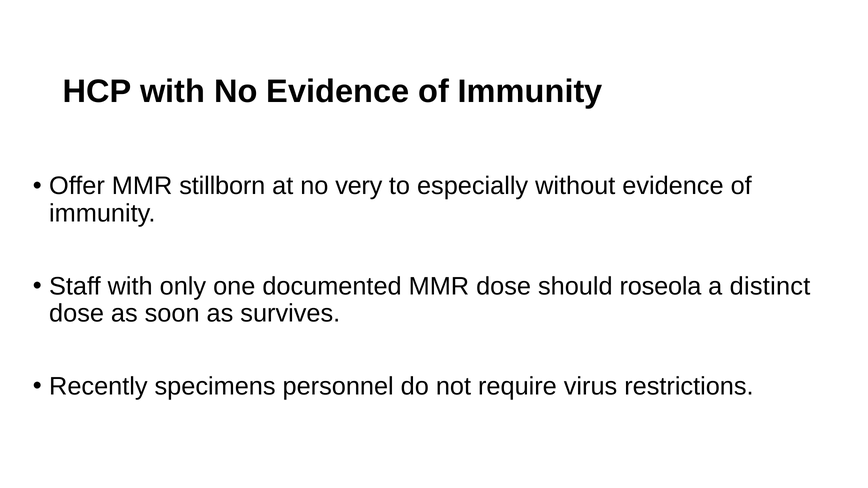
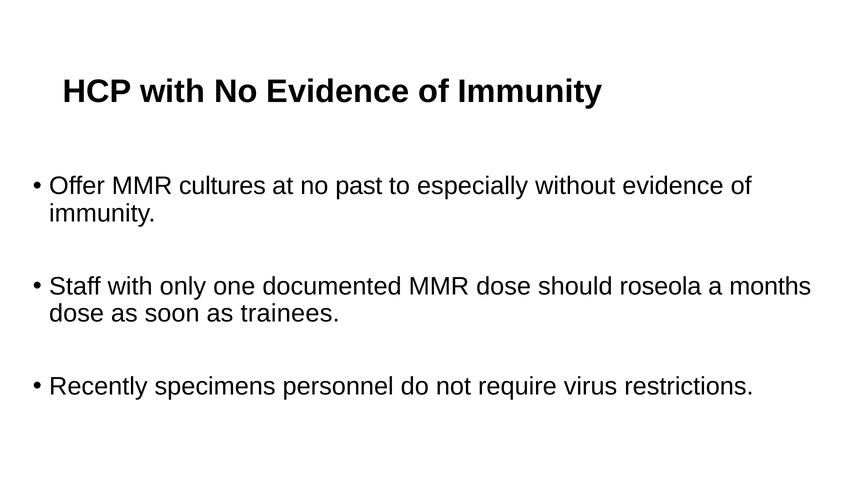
stillborn: stillborn -> cultures
very: very -> past
distinct: distinct -> months
survives: survives -> trainees
